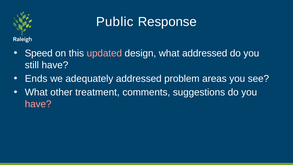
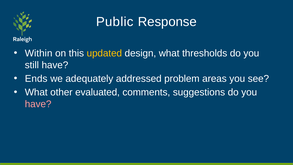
Speed: Speed -> Within
updated colour: pink -> yellow
what addressed: addressed -> thresholds
treatment: treatment -> evaluated
